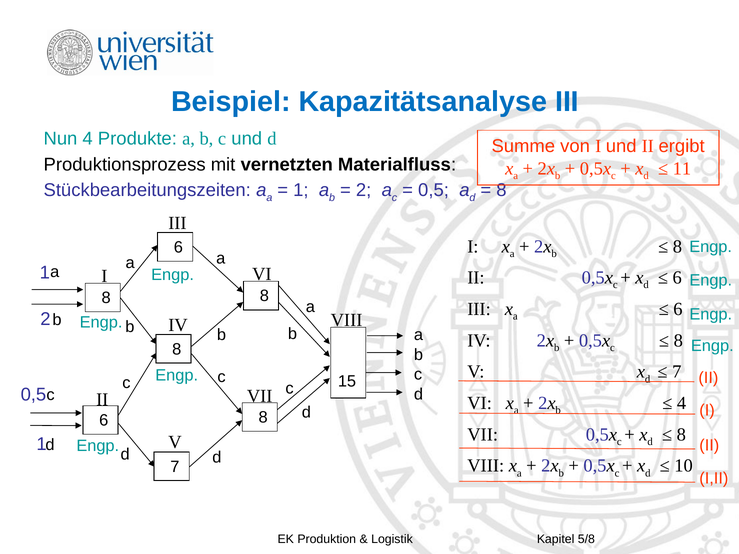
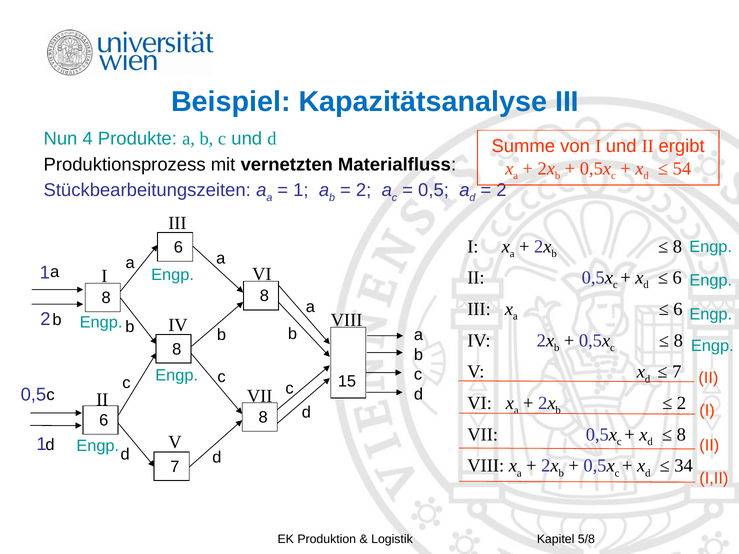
11: 11 -> 54
8 at (501, 190): 8 -> 2
4 at (682, 403): 4 -> 2
10: 10 -> 34
